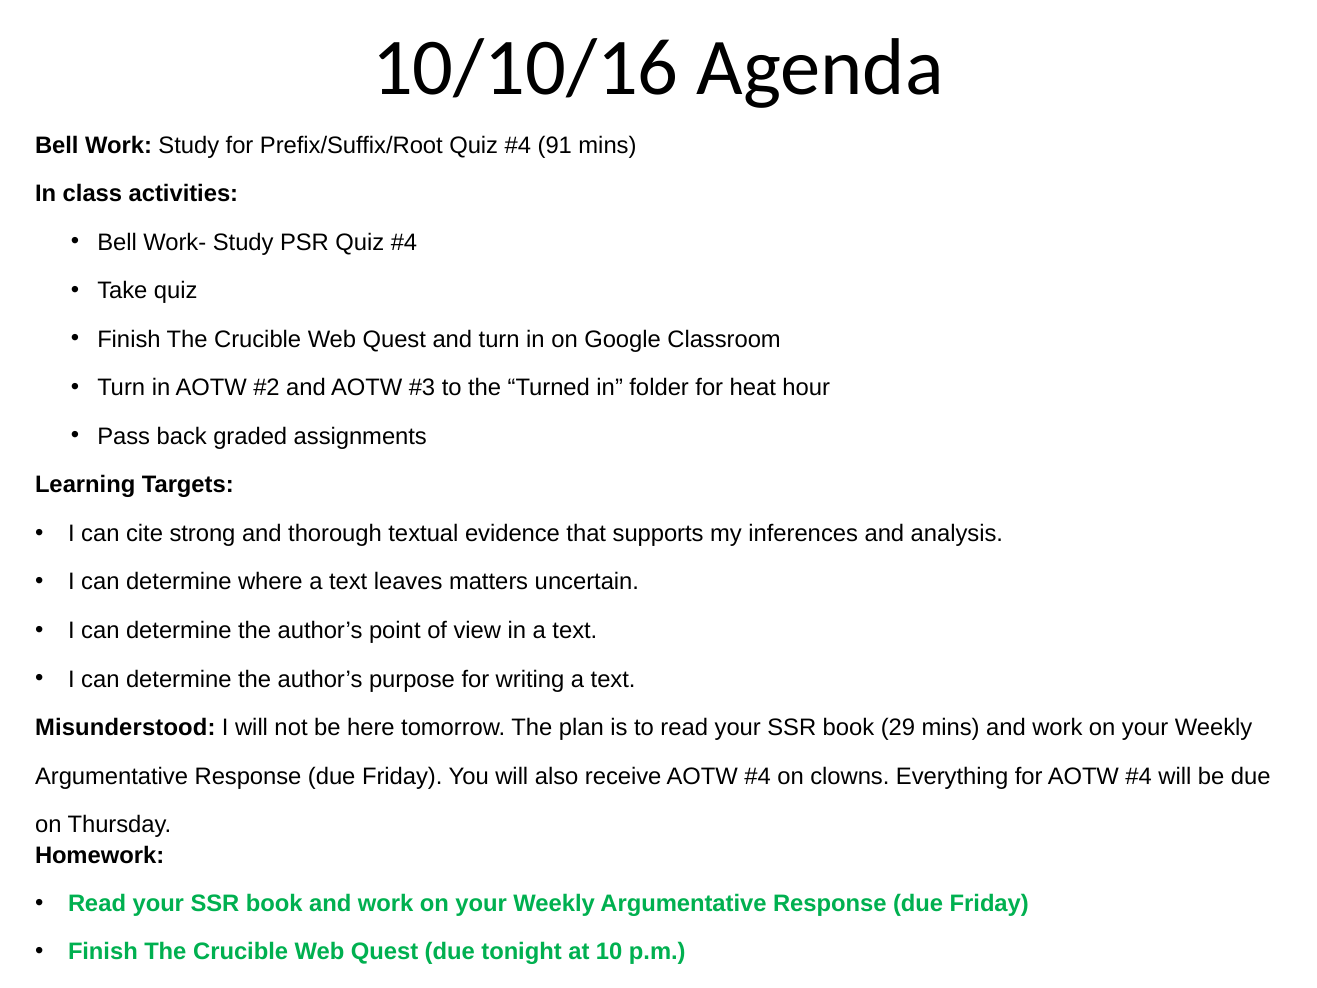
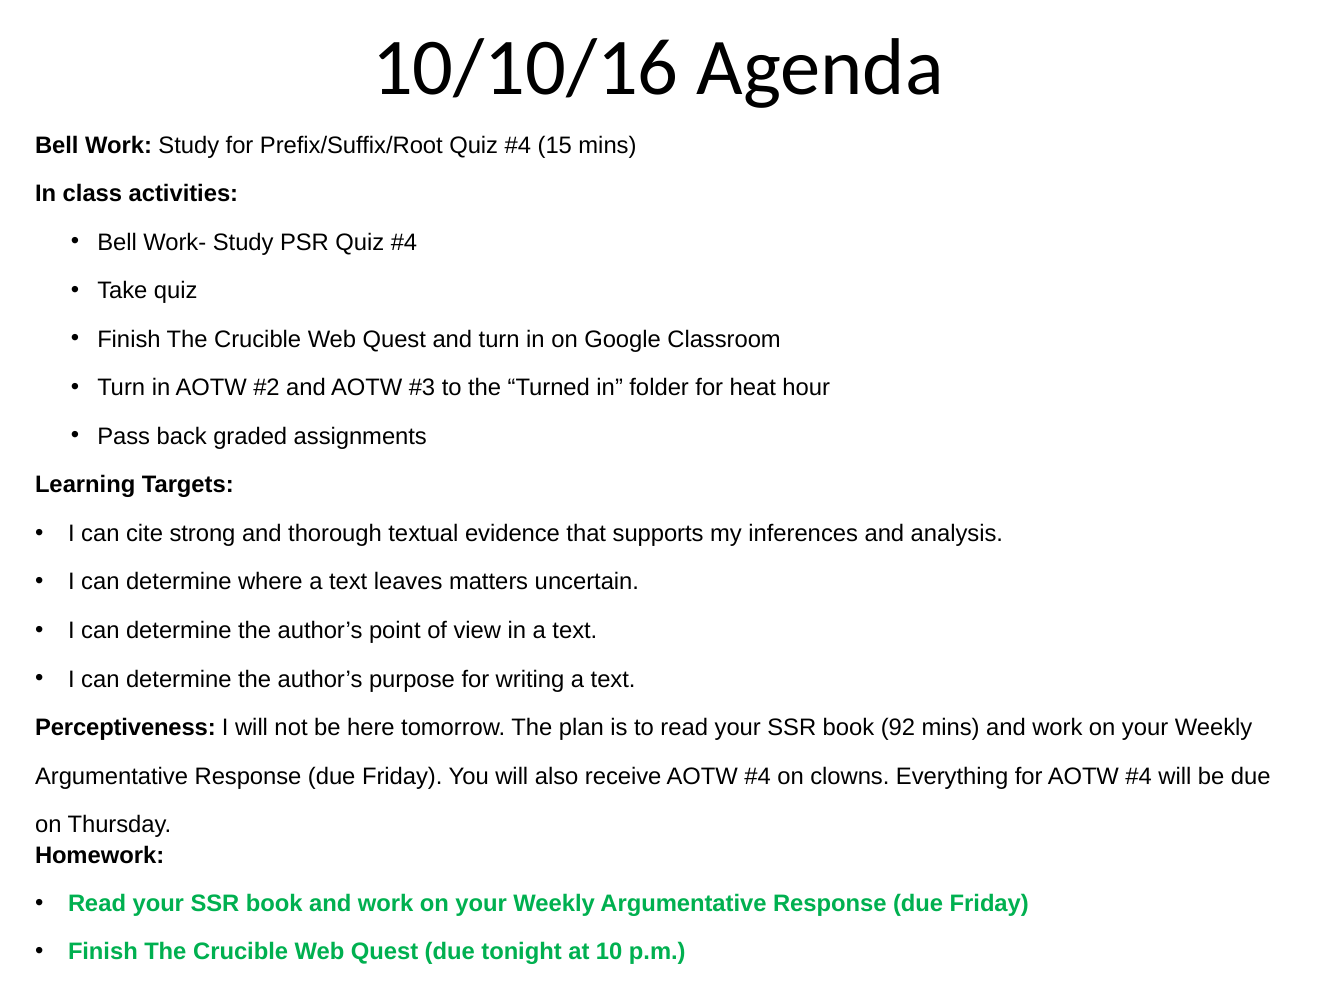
91: 91 -> 15
Misunderstood: Misunderstood -> Perceptiveness
29: 29 -> 92
